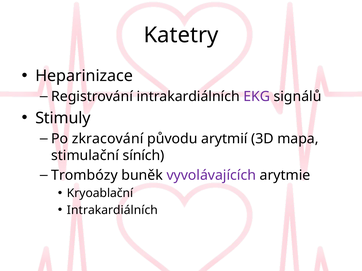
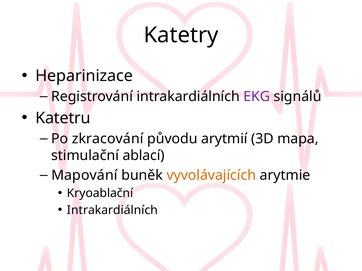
Stimuly: Stimuly -> Katetru
síních: síních -> ablací
Trombózy: Trombózy -> Mapování
vyvolávajících colour: purple -> orange
